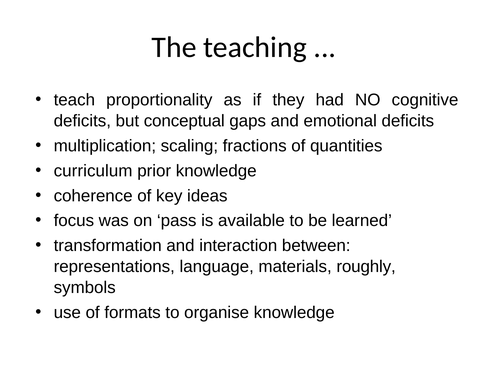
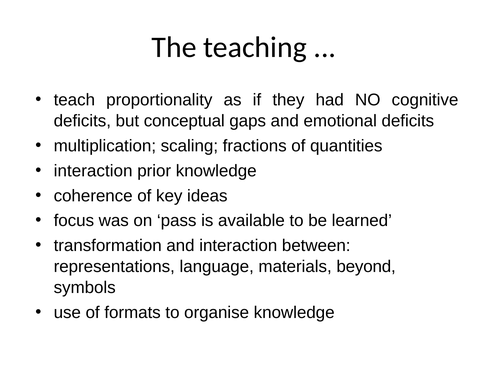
curriculum at (93, 171): curriculum -> interaction
roughly: roughly -> beyond
